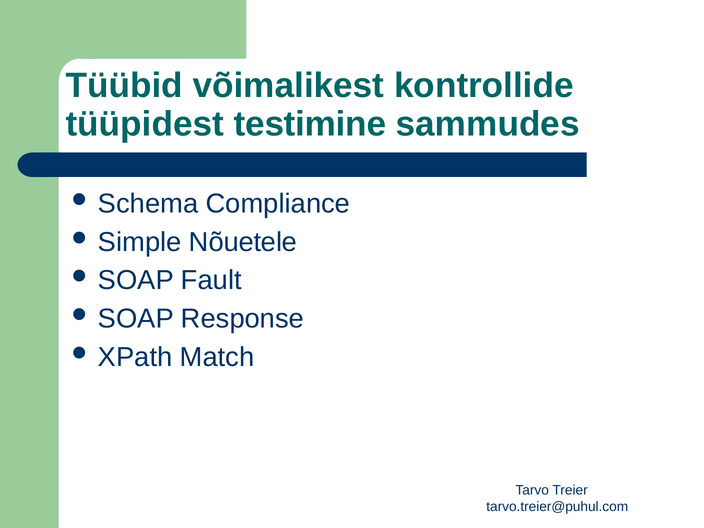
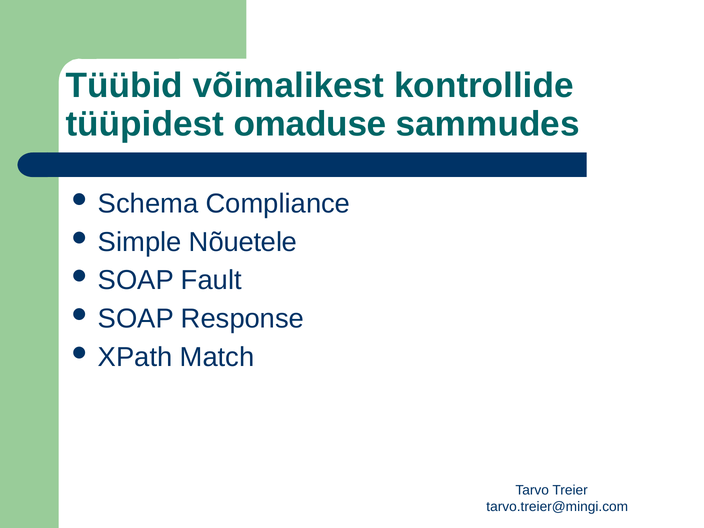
testimine: testimine -> omaduse
tarvo.treier@puhul.com: tarvo.treier@puhul.com -> tarvo.treier@mingi.com
